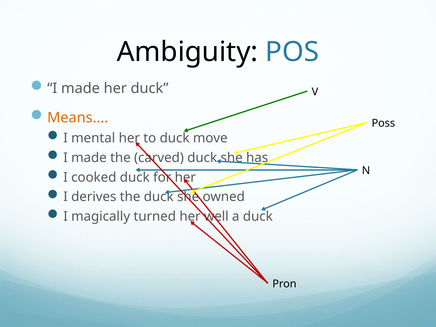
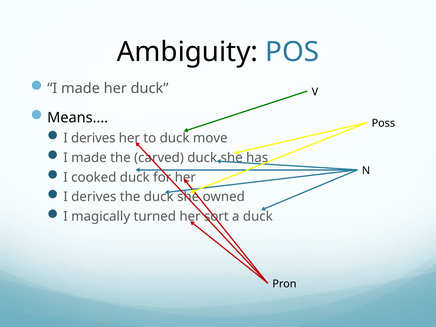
Means colour: orange -> black
mental at (93, 138): mental -> derives
well: well -> sort
